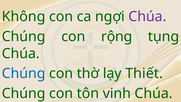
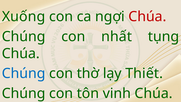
Không: Không -> Xuống
Chúa at (147, 17) colour: purple -> red
rộng: rộng -> nhất
